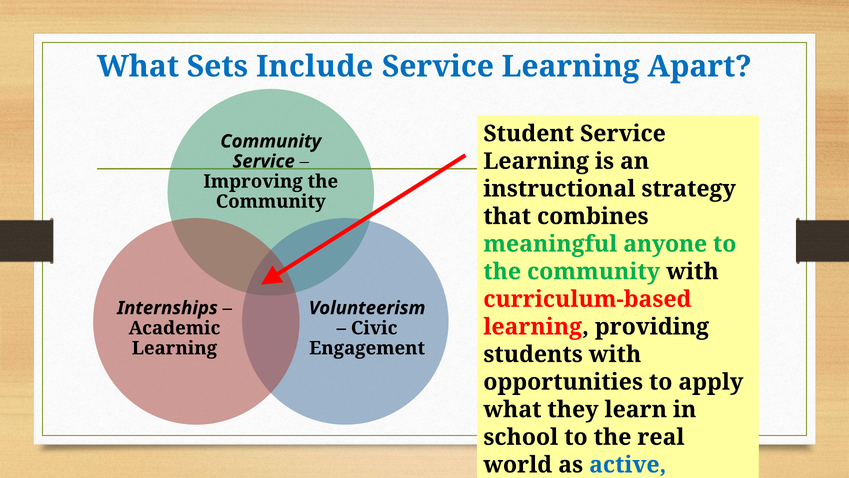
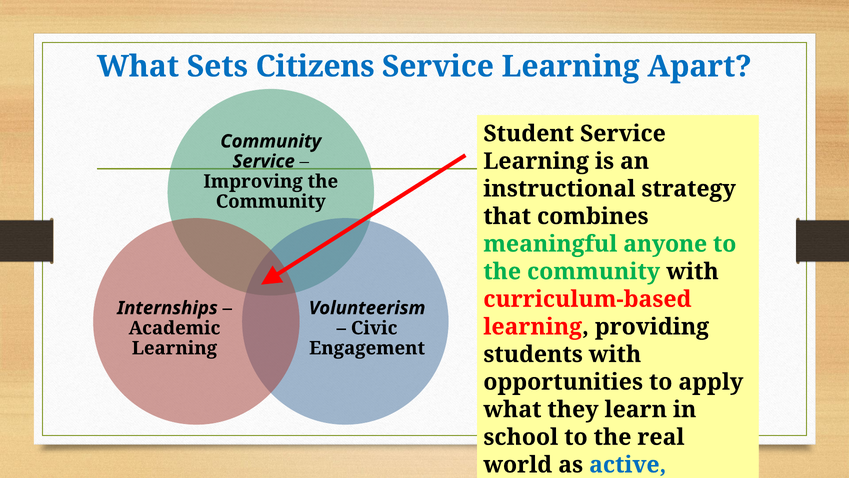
Sets Include: Include -> Citizens
